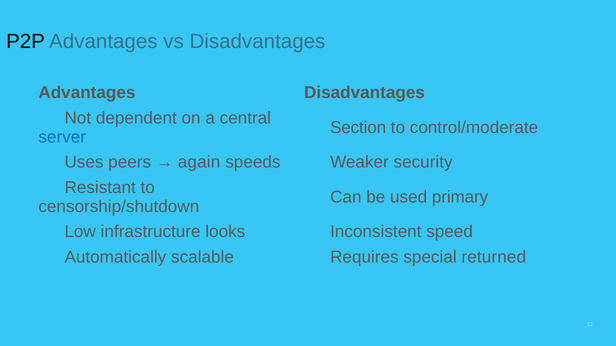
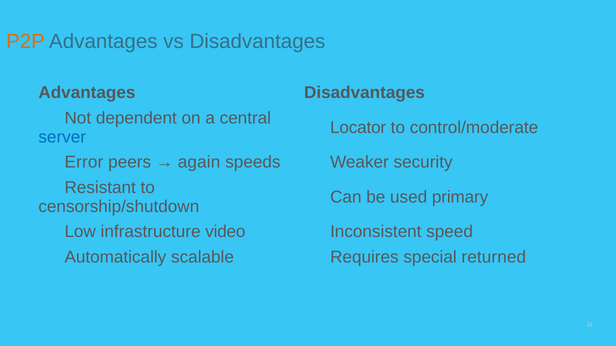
P2P colour: black -> orange
Section: Section -> Locator
Uses: Uses -> Error
looks: looks -> video
